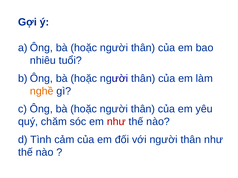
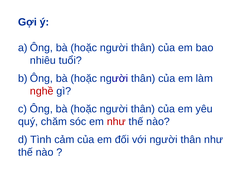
nghề colour: orange -> red
